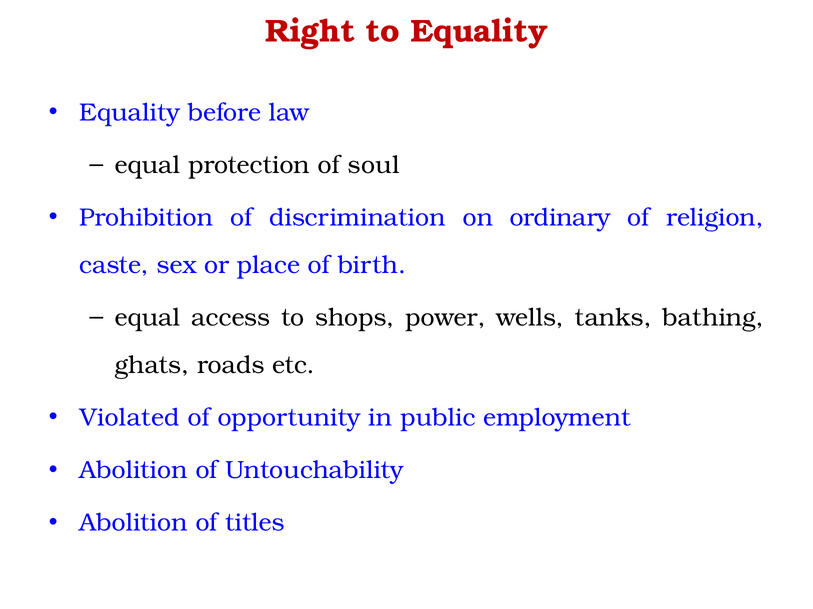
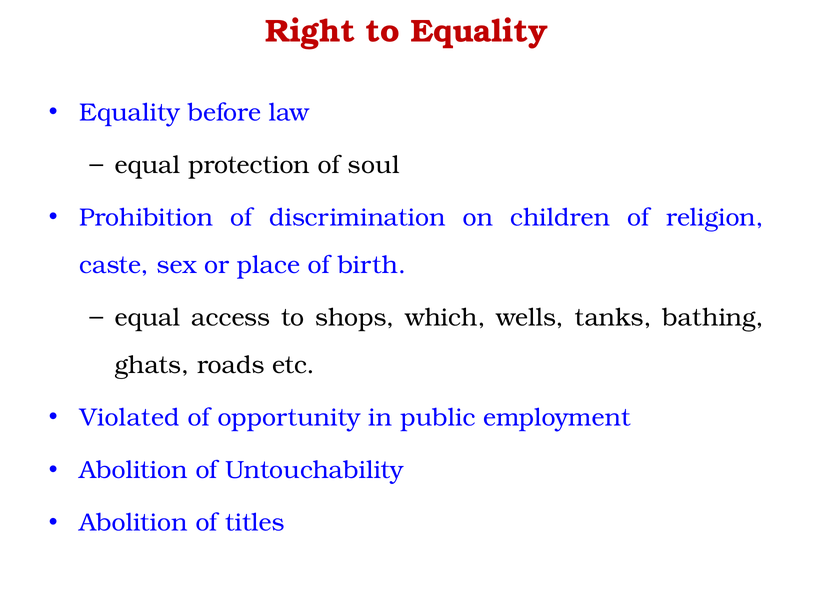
ordinary: ordinary -> children
power: power -> which
